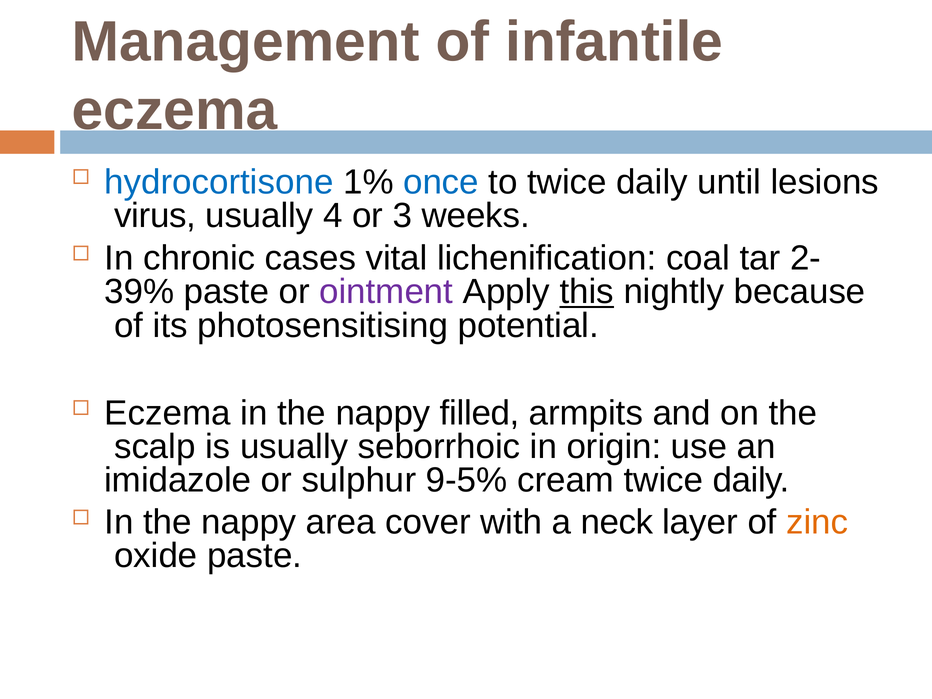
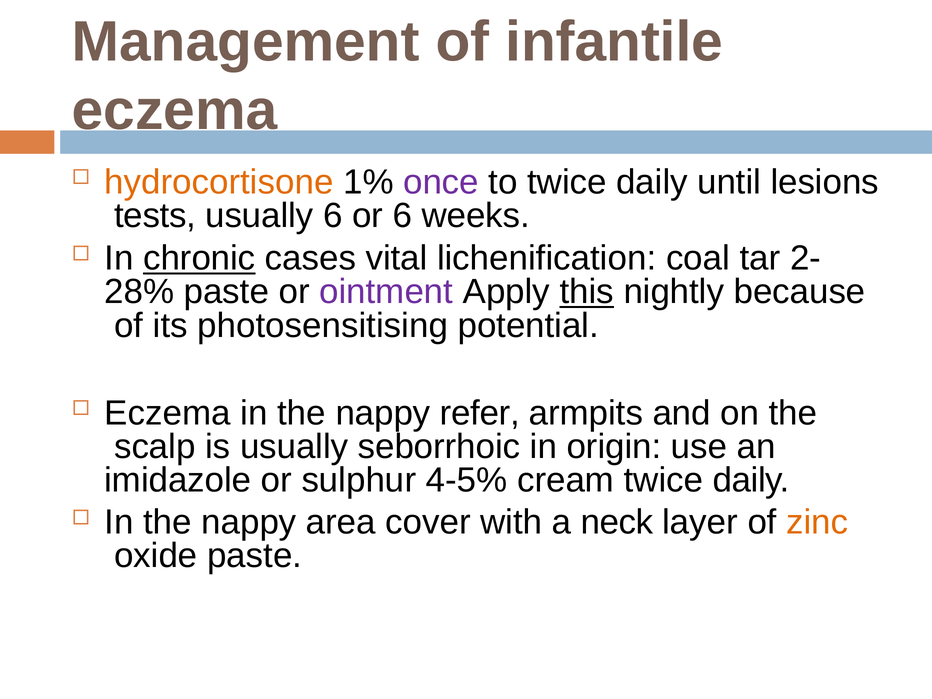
hydrocortisone colour: blue -> orange
once colour: blue -> purple
virus: virus -> tests
usually 4: 4 -> 6
or 3: 3 -> 6
chronic underline: none -> present
39%: 39% -> 28%
filled: filled -> refer
9-5%: 9-5% -> 4-5%
